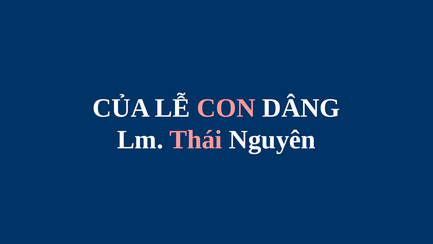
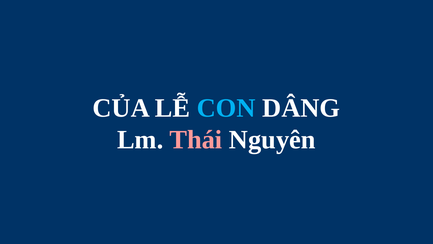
CON colour: pink -> light blue
